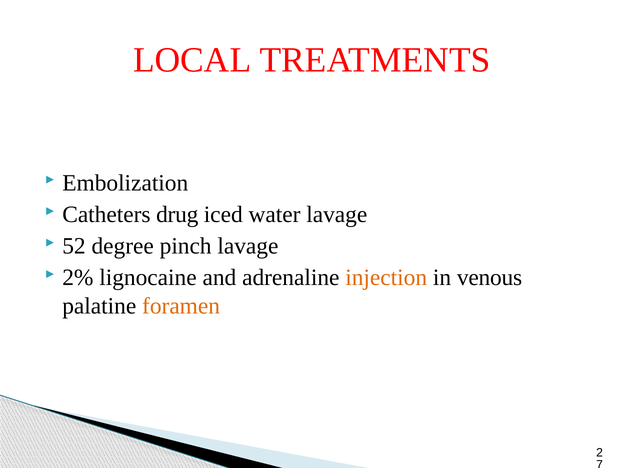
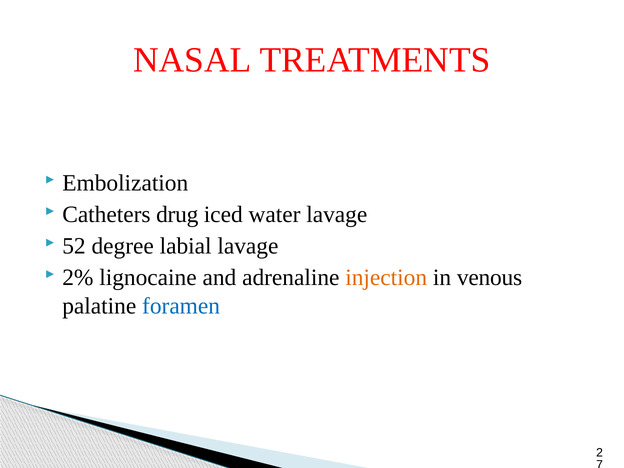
LOCAL: LOCAL -> NASAL
pinch: pinch -> labial
foramen colour: orange -> blue
